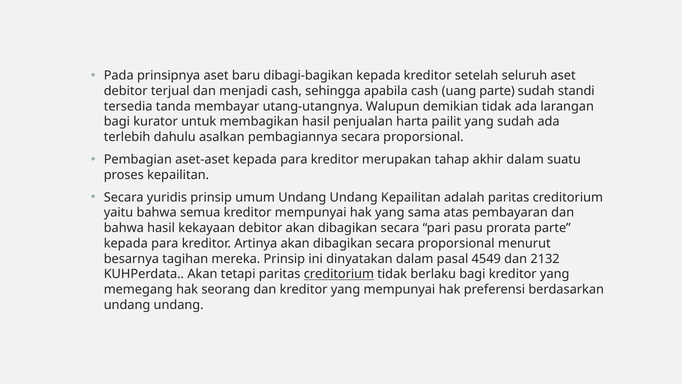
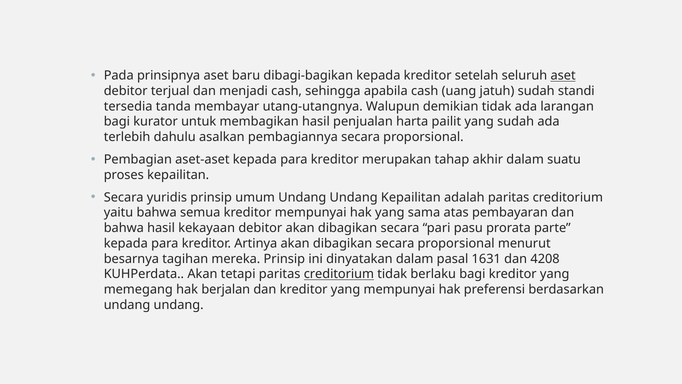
aset at (563, 76) underline: none -> present
uang parte: parte -> jatuh
4549: 4549 -> 1631
2132: 2132 -> 4208
seorang: seorang -> berjalan
